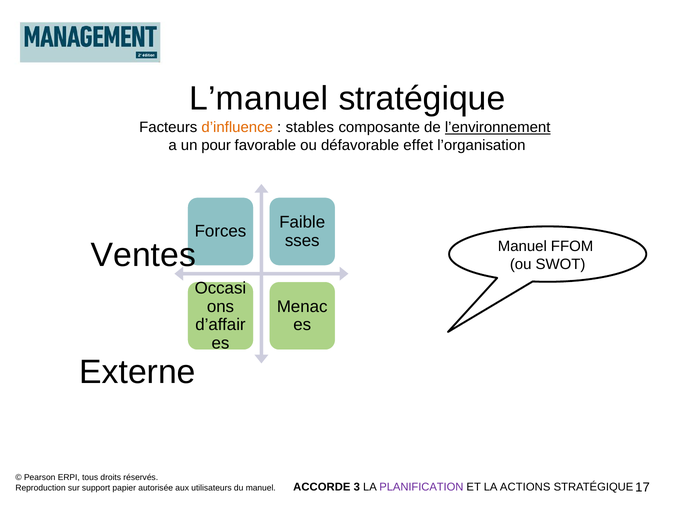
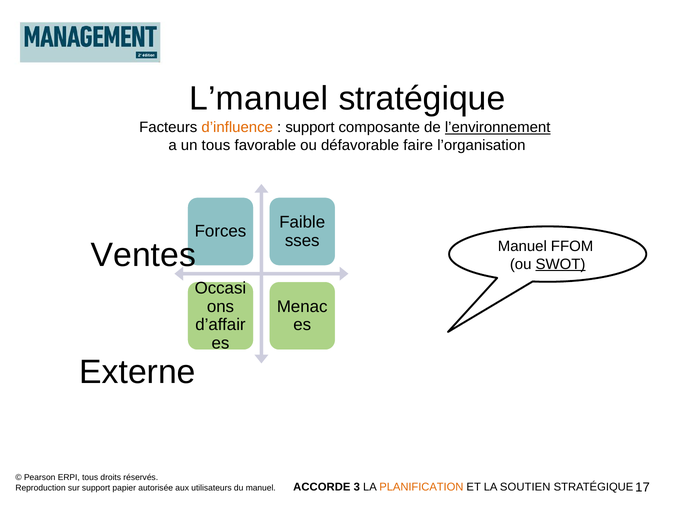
stables at (310, 128): stables -> support
un pour: pour -> tous
effet: effet -> faire
SWOT underline: none -> present
PLANIFICATION colour: purple -> orange
ACTIONS: ACTIONS -> SOUTIEN
